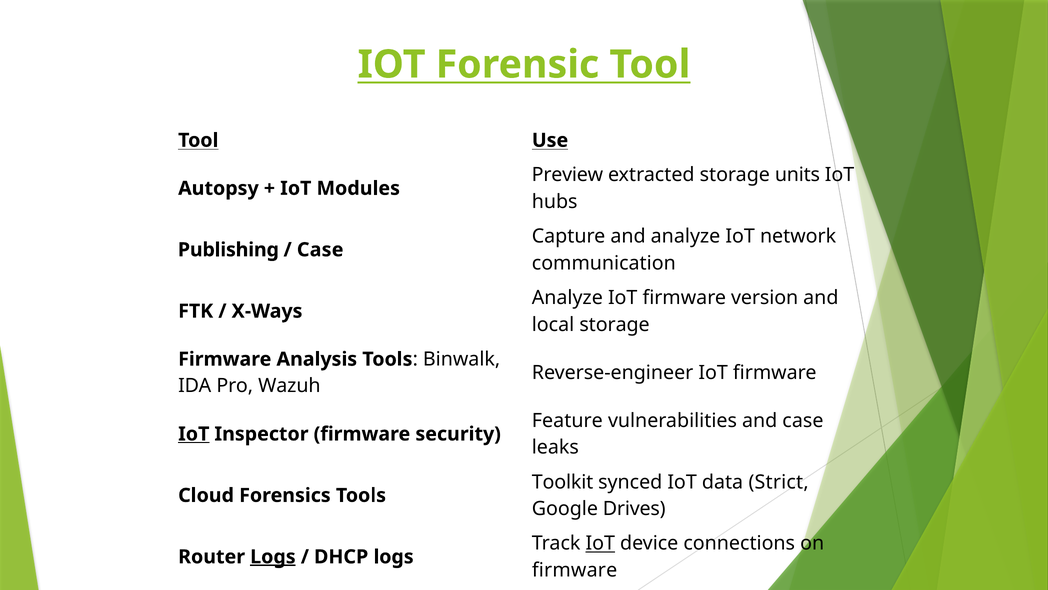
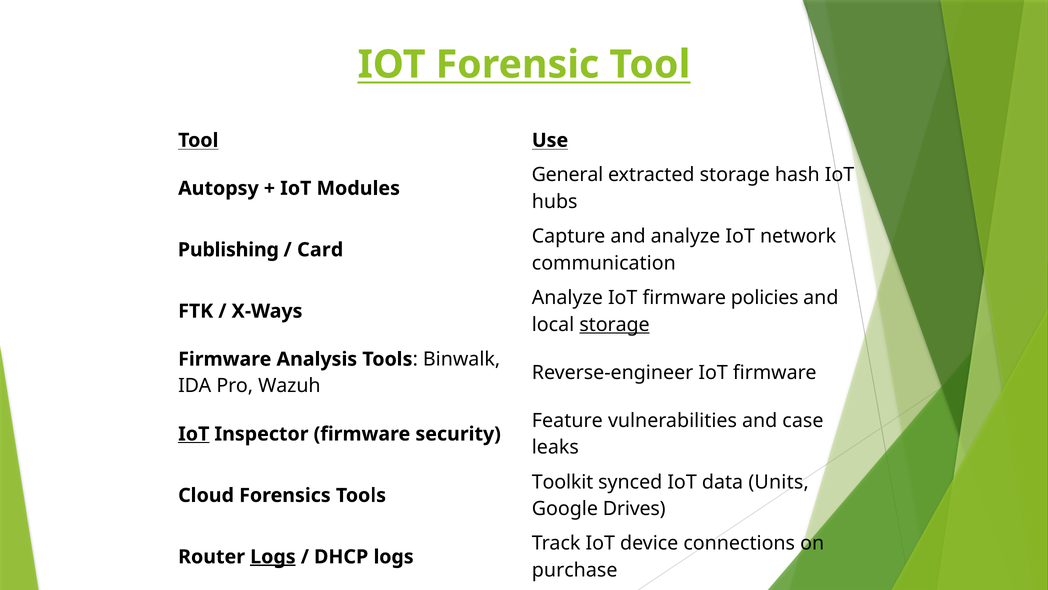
Preview: Preview -> General
units: units -> hash
Case at (320, 250): Case -> Card
version: version -> policies
storage at (615, 324) underline: none -> present
Strict: Strict -> Units
IoT at (600, 543) underline: present -> none
firmware at (575, 570): firmware -> purchase
